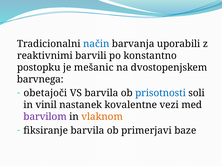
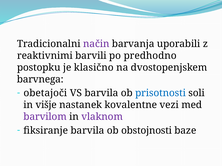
način colour: blue -> purple
konstantno: konstantno -> predhodno
mešanic: mešanic -> klasično
vinil: vinil -> višje
vlaknom colour: orange -> purple
primerjavi: primerjavi -> obstojnosti
